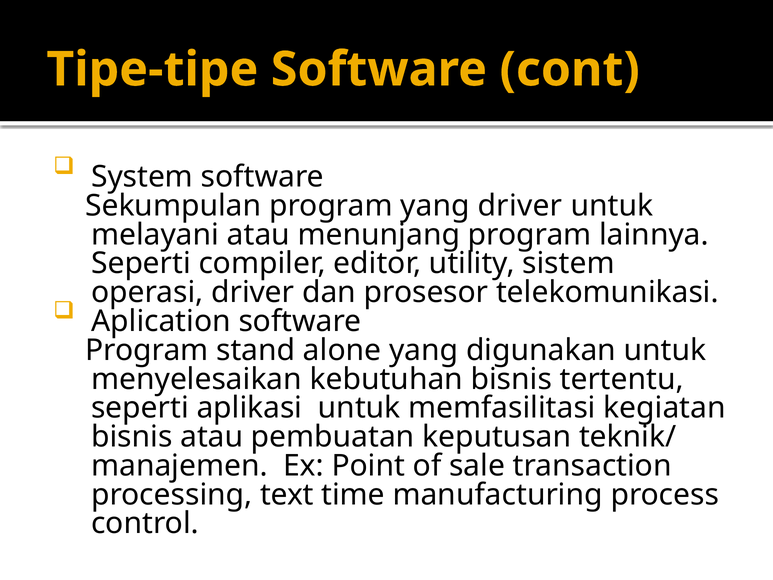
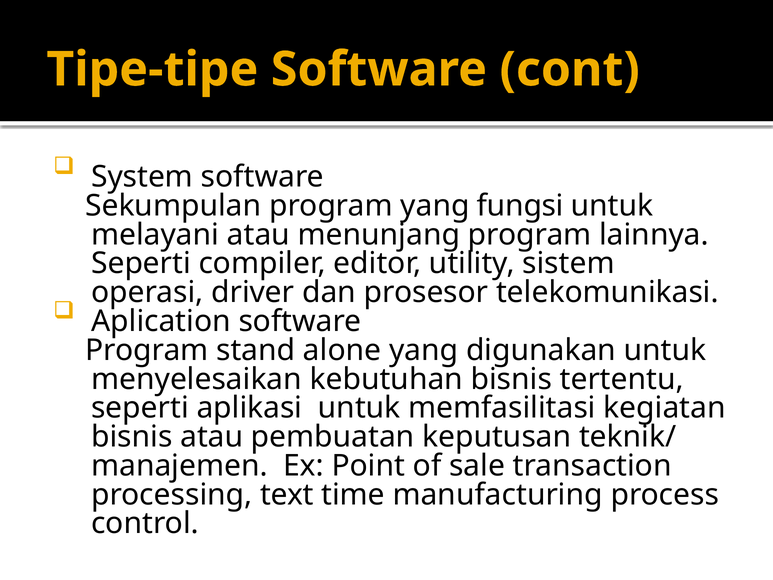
yang driver: driver -> fungsi
